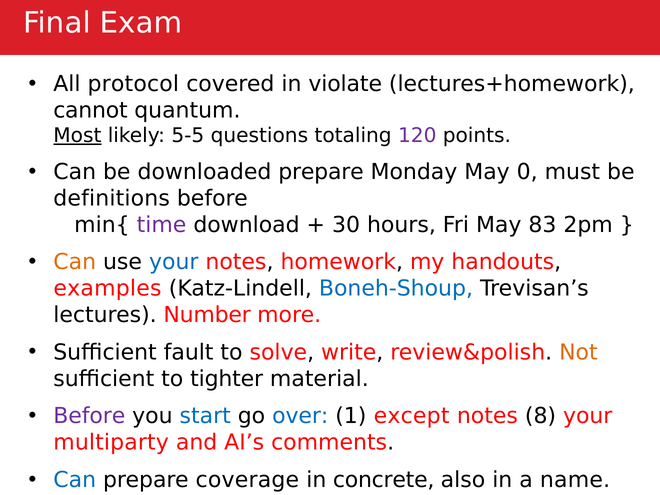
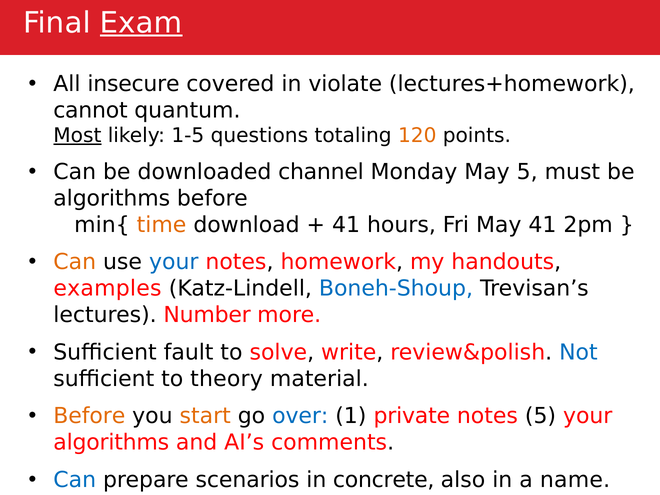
Exam underline: none -> present
protocol: protocol -> insecure
5-5: 5-5 -> 1-5
120 colour: purple -> orange
downloaded prepare: prepare -> channel
May 0: 0 -> 5
definitions at (112, 198): definitions -> algorithms
time colour: purple -> orange
30 at (346, 225): 30 -> 41
May 83: 83 -> 41
Not colour: orange -> blue
tighter: tighter -> theory
Before at (89, 416) colour: purple -> orange
start colour: blue -> orange
except: except -> private
notes 8: 8 -> 5
multiparty at (111, 443): multiparty -> algorithms
coverage: coverage -> scenarios
